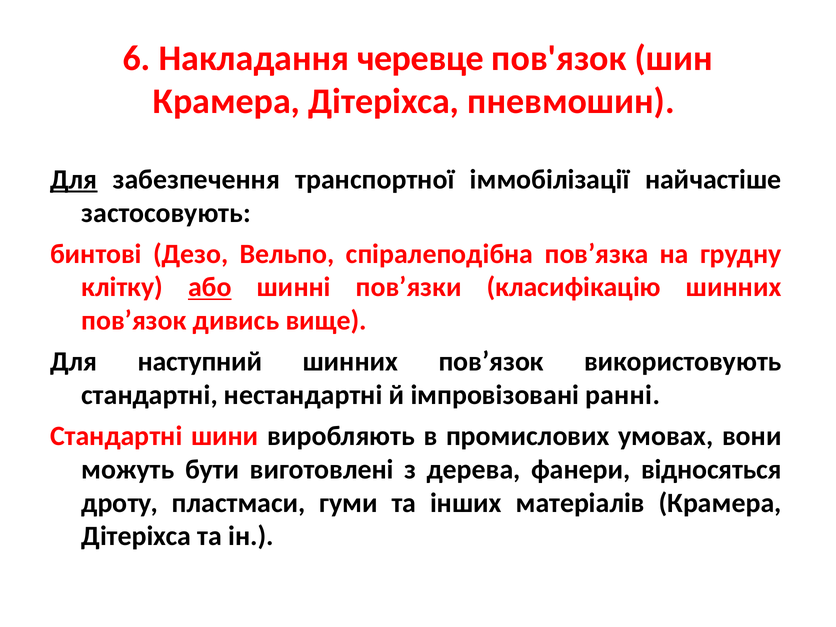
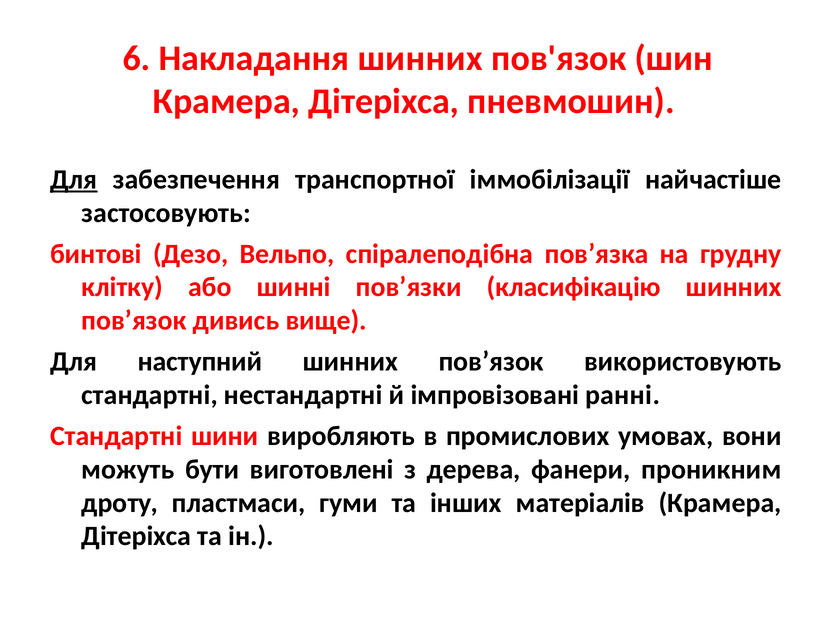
Накладання черевце: черевце -> шинних
або underline: present -> none
відносяться: відносяться -> проникним
